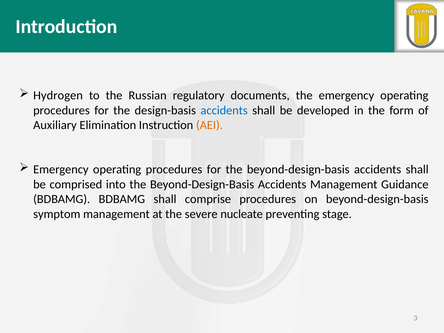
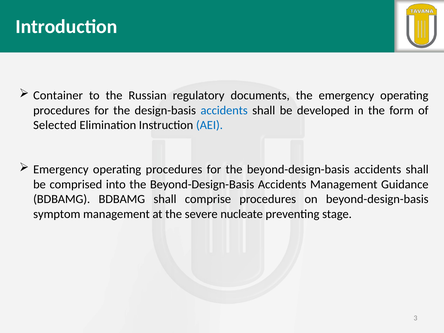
Hydrogen: Hydrogen -> Container
Auxiliary: Auxiliary -> Selected
AEI colour: orange -> blue
